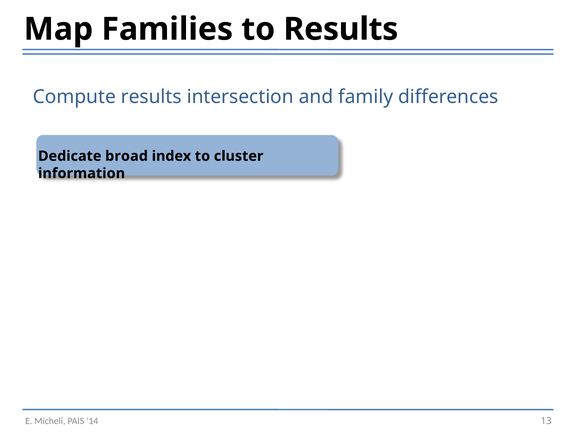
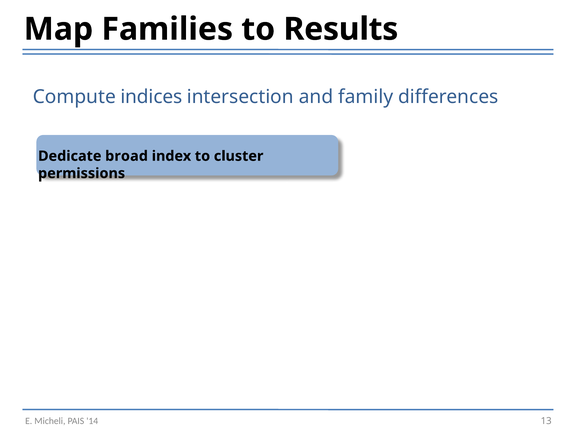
Compute results: results -> indices
information: information -> permissions
